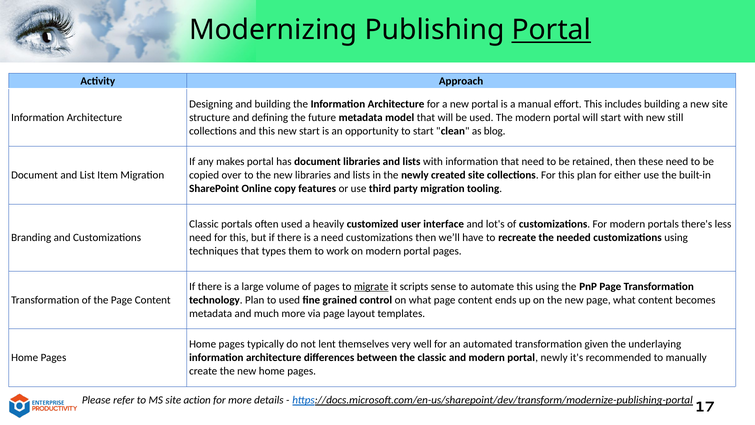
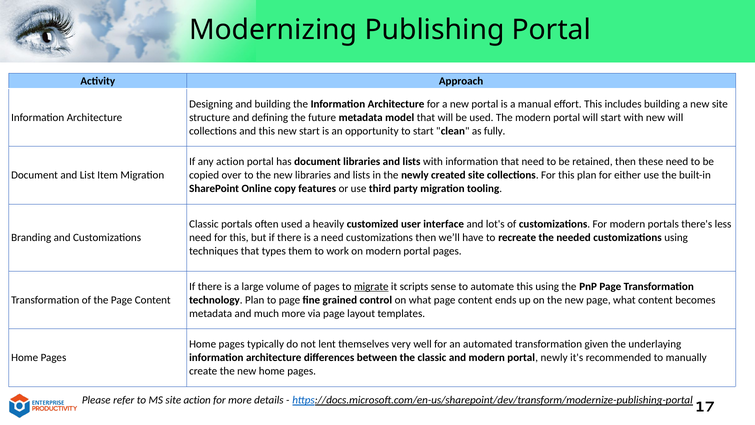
Portal at (551, 30) underline: present -> none
new still: still -> will
blog: blog -> fully
any makes: makes -> action
to used: used -> page
